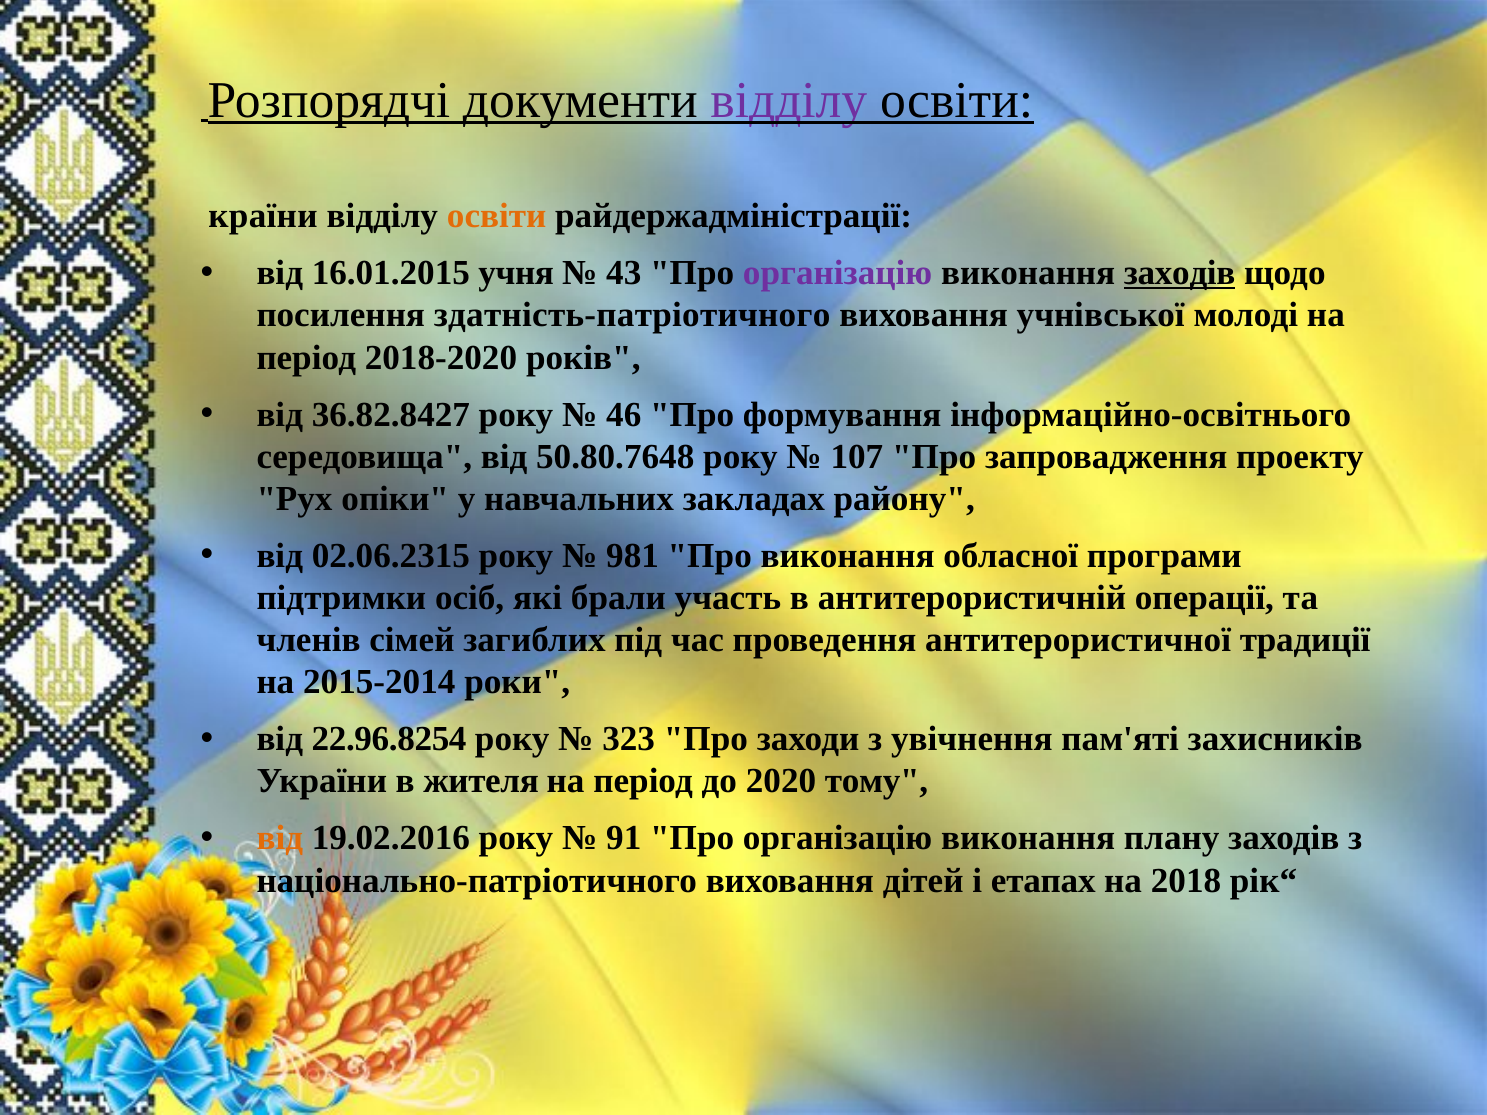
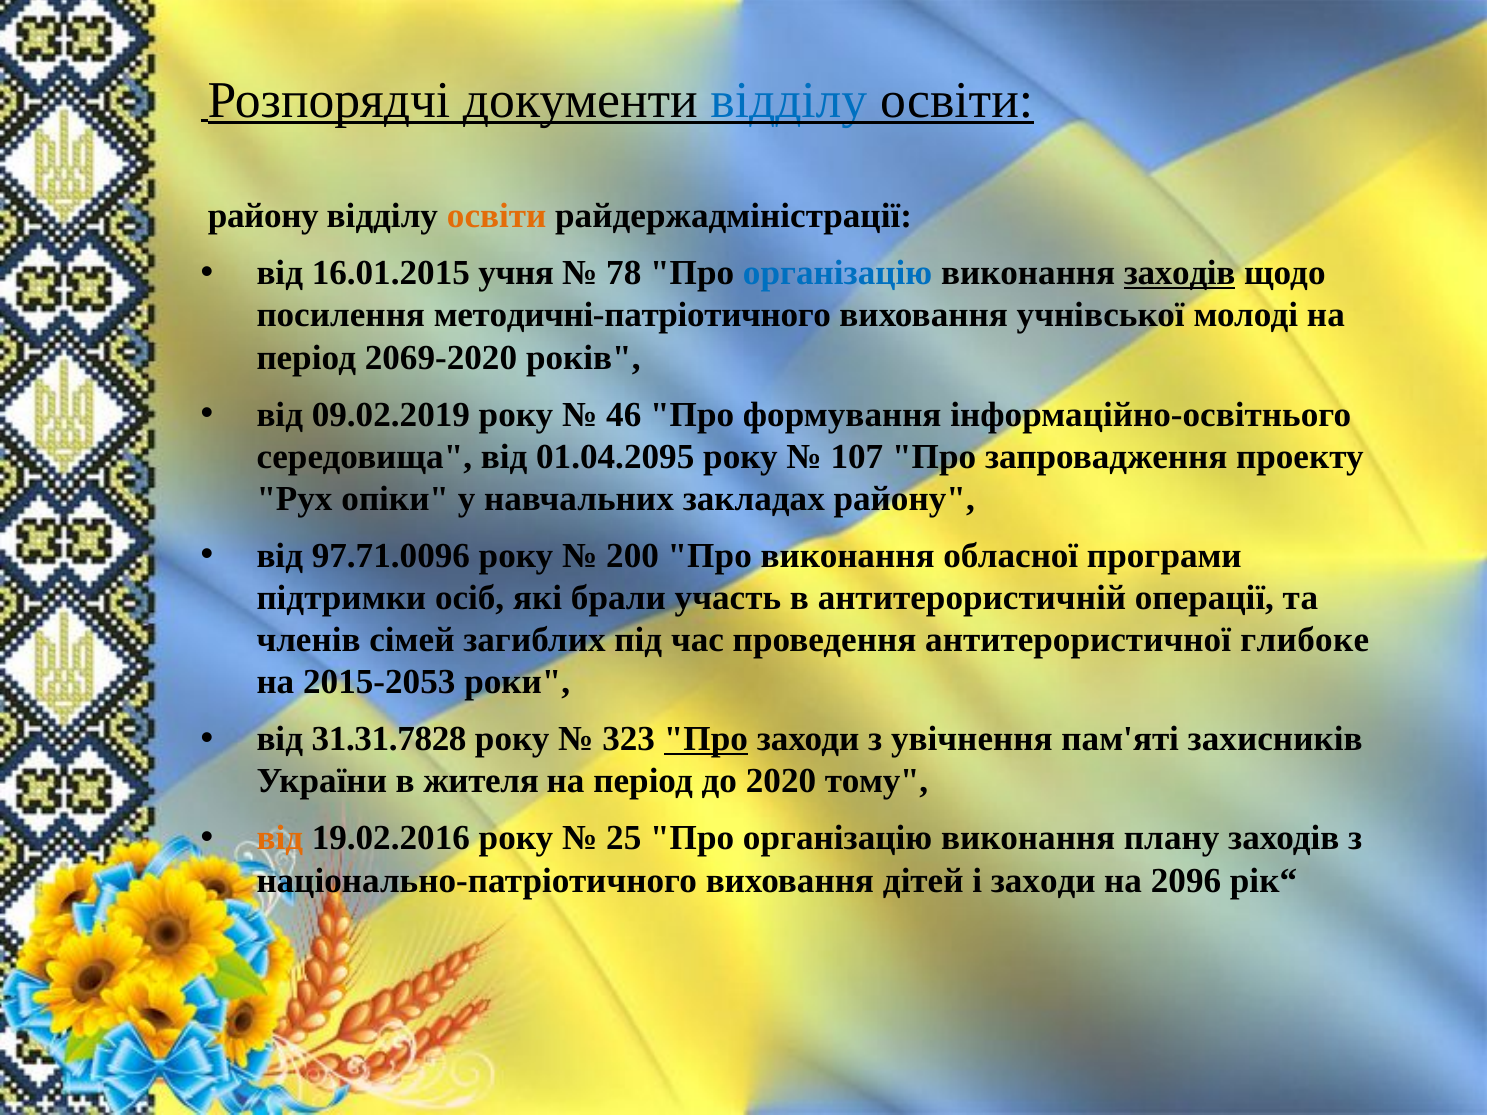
відділу at (789, 100) colour: purple -> blue
країни at (263, 216): країни -> району
43: 43 -> 78
організацію at (838, 273) colour: purple -> blue
здатність-патріотичного: здатність-патріотичного -> методичні-патріотичного
2018-2020: 2018-2020 -> 2069-2020
36.82.8427: 36.82.8427 -> 09.02.2019
50.80.7648: 50.80.7648 -> 01.04.2095
02.06.2315: 02.06.2315 -> 97.71.0096
981: 981 -> 200
традиції: традиції -> глибоке
2015-2014: 2015-2014 -> 2015-2053
22.96.8254: 22.96.8254 -> 31.31.7828
Про at (706, 739) underline: none -> present
91: 91 -> 25
і етапах: етапах -> заходи
2018: 2018 -> 2096
